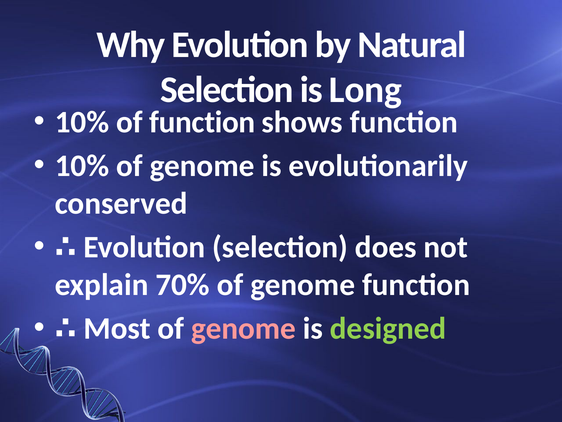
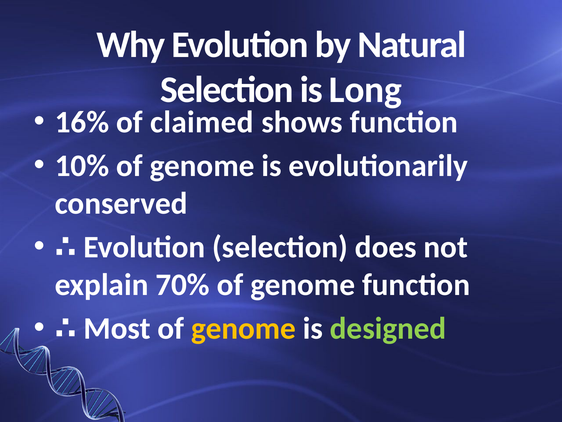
10% at (82, 122): 10% -> 16%
of function: function -> claimed
genome at (244, 328) colour: pink -> yellow
